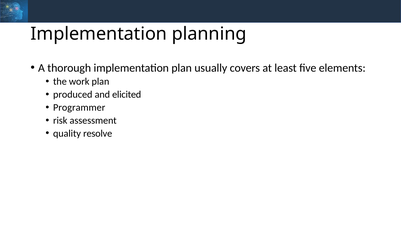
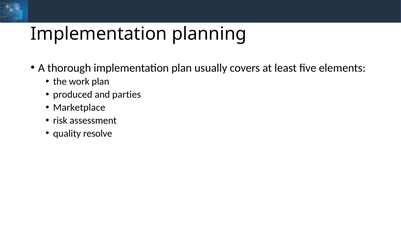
elicited: elicited -> parties
Programmer: Programmer -> Marketplace
